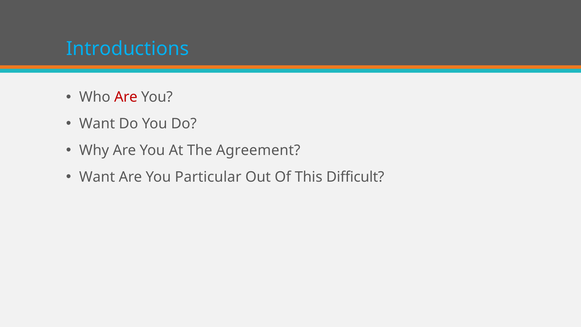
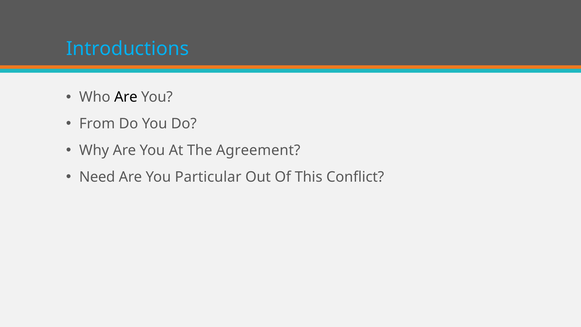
Are at (126, 97) colour: red -> black
Want at (97, 124): Want -> From
Want at (97, 177): Want -> Need
Difficult: Difficult -> Conflict
